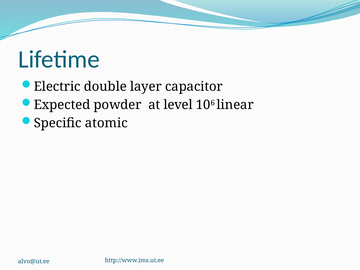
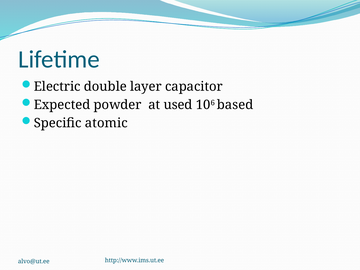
level: level -> used
linear: linear -> based
